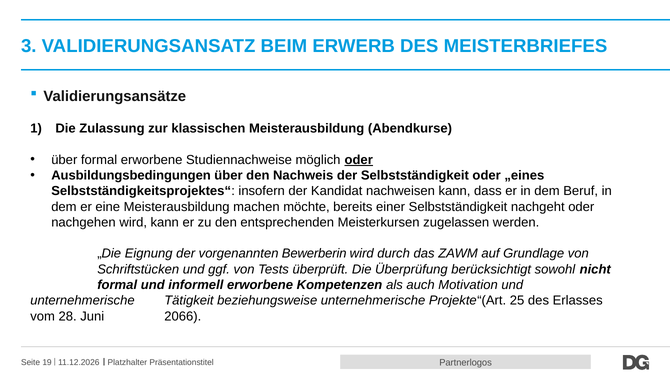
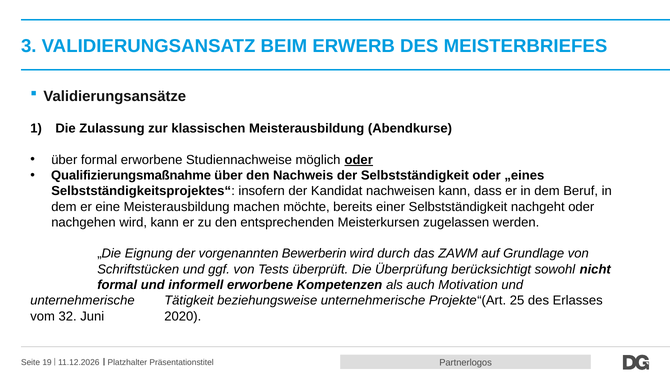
Ausbildungsbedingungen: Ausbildungsbedingungen -> Qualifizierungsmaßnahme
28: 28 -> 32
2066: 2066 -> 2020
